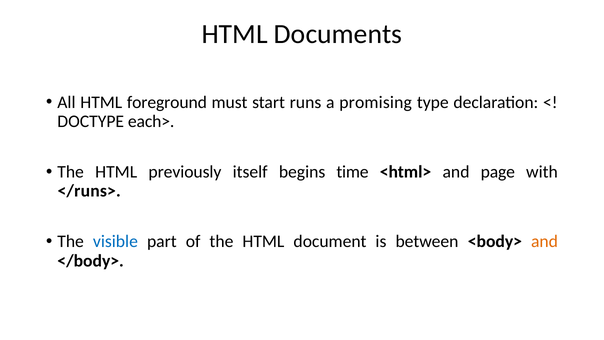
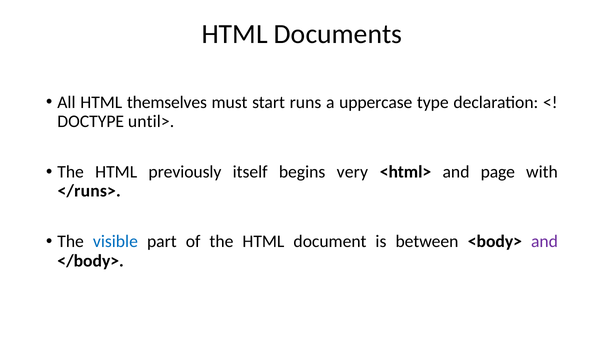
foreground: foreground -> themselves
promising: promising -> uppercase
each>: each> -> until>
time: time -> very
and at (545, 241) colour: orange -> purple
